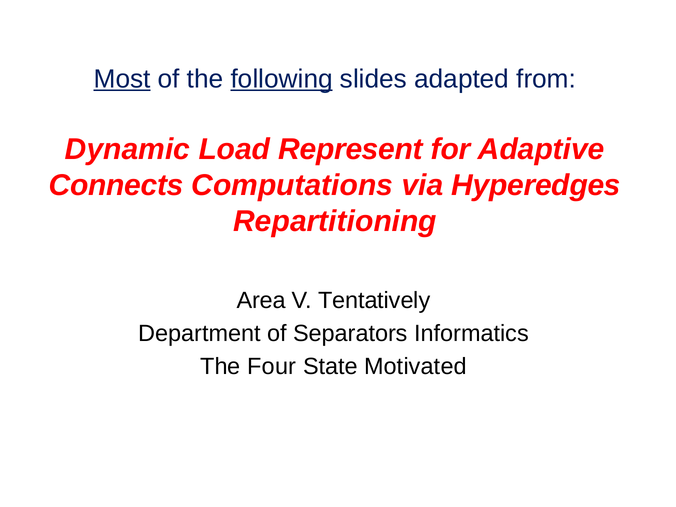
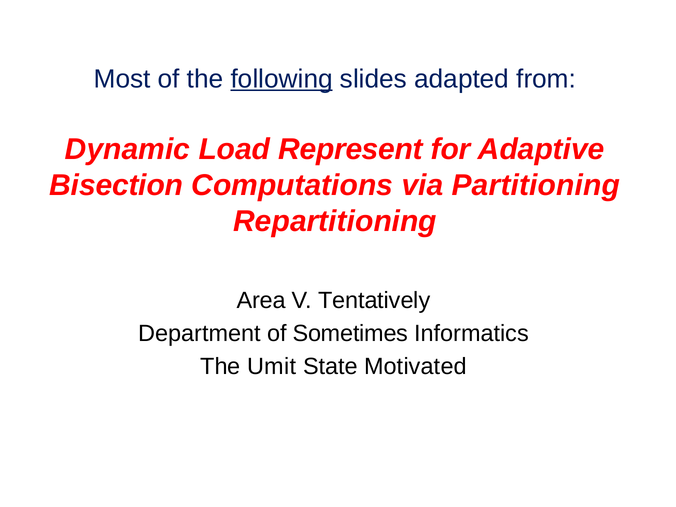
Most underline: present -> none
Connects: Connects -> Bisection
Hyperedges: Hyperedges -> Partitioning
Separators: Separators -> Sometimes
Four: Four -> Umit
